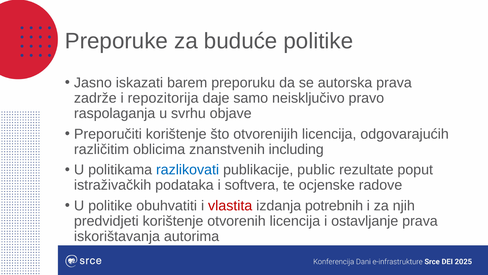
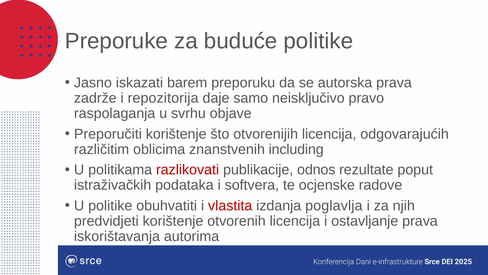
razlikovati colour: blue -> red
public: public -> odnos
potrebnih: potrebnih -> poglavlja
